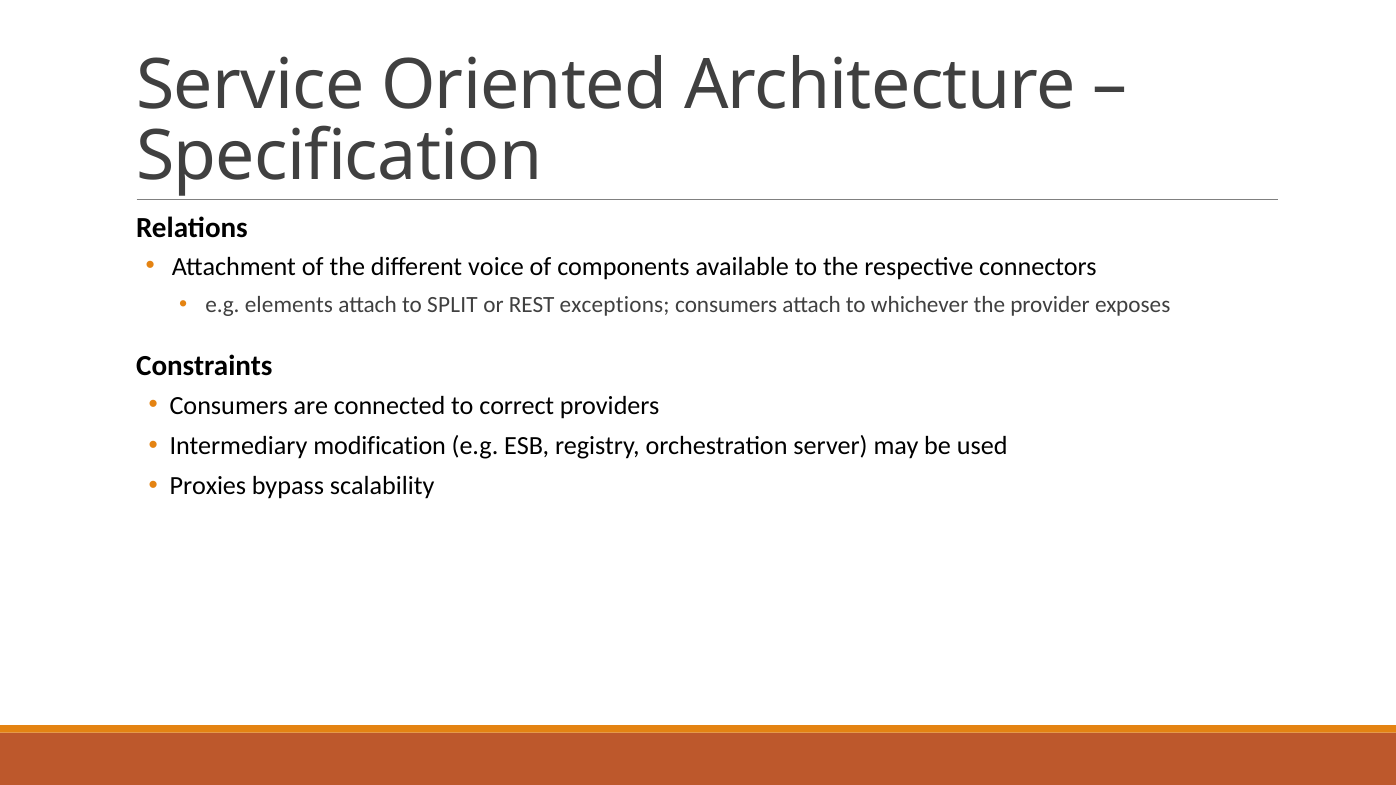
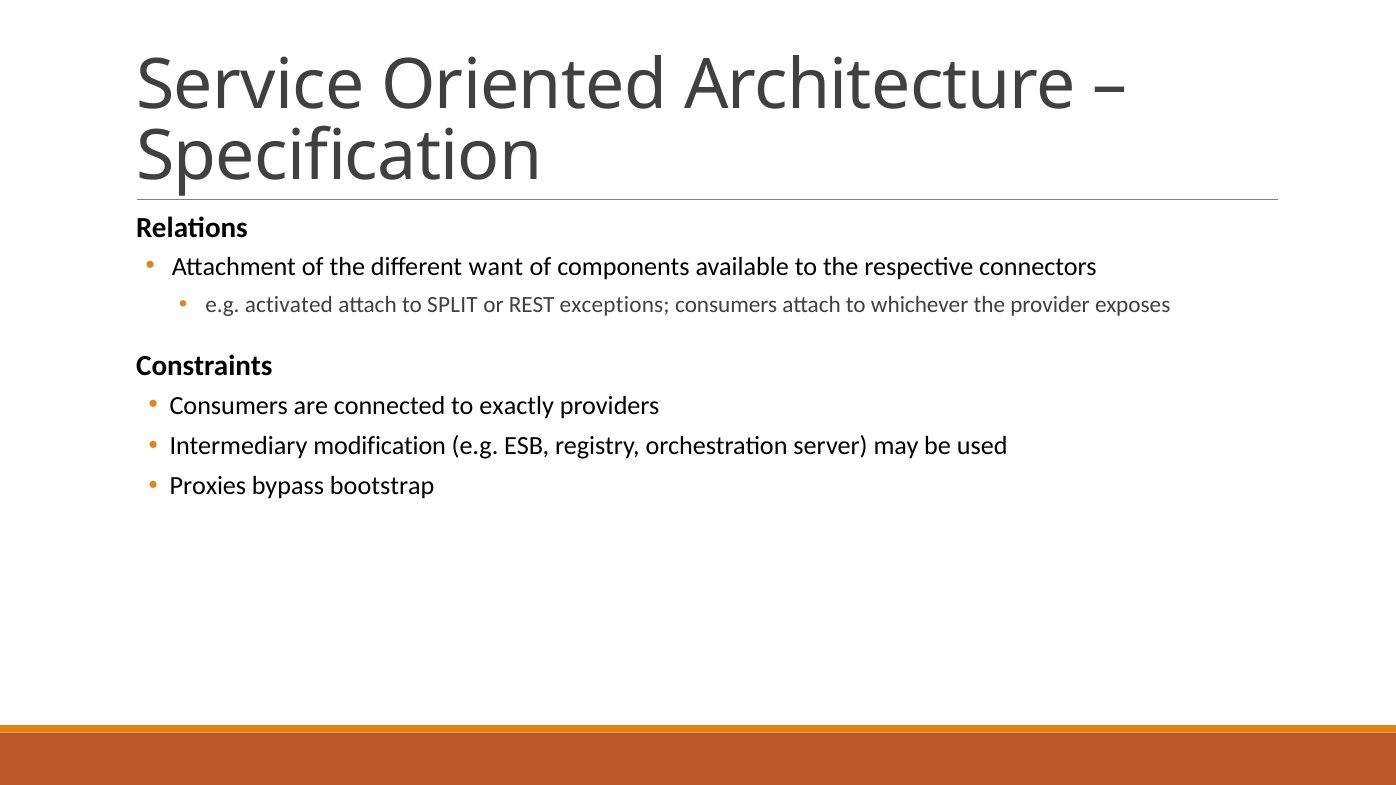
voice: voice -> want
elements: elements -> activated
correct: correct -> exactly
scalability: scalability -> bootstrap
